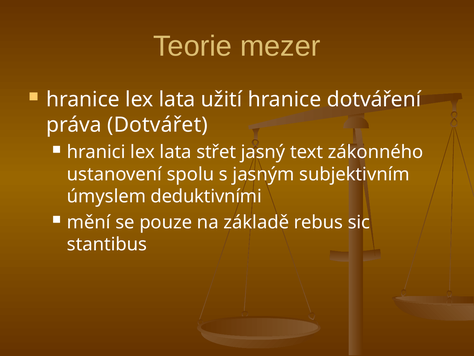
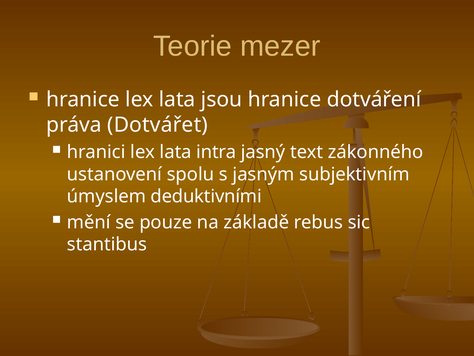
užití: užití -> jsou
střet: střet -> intra
